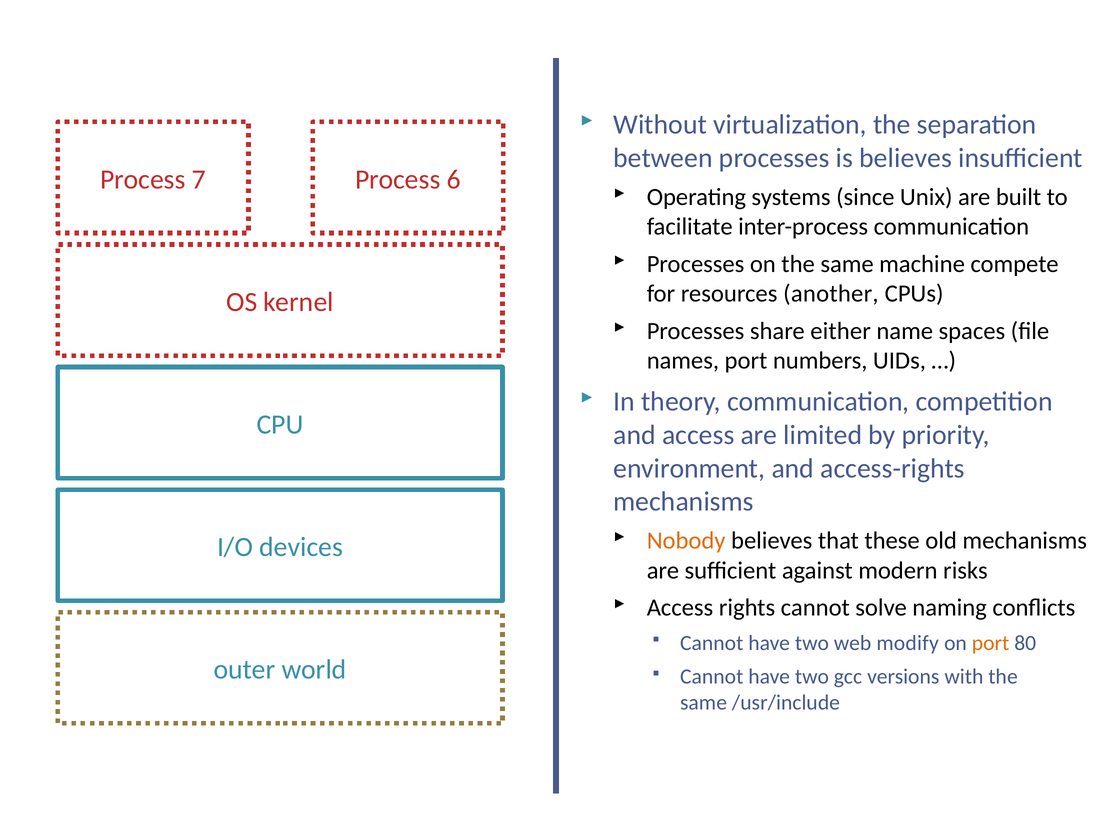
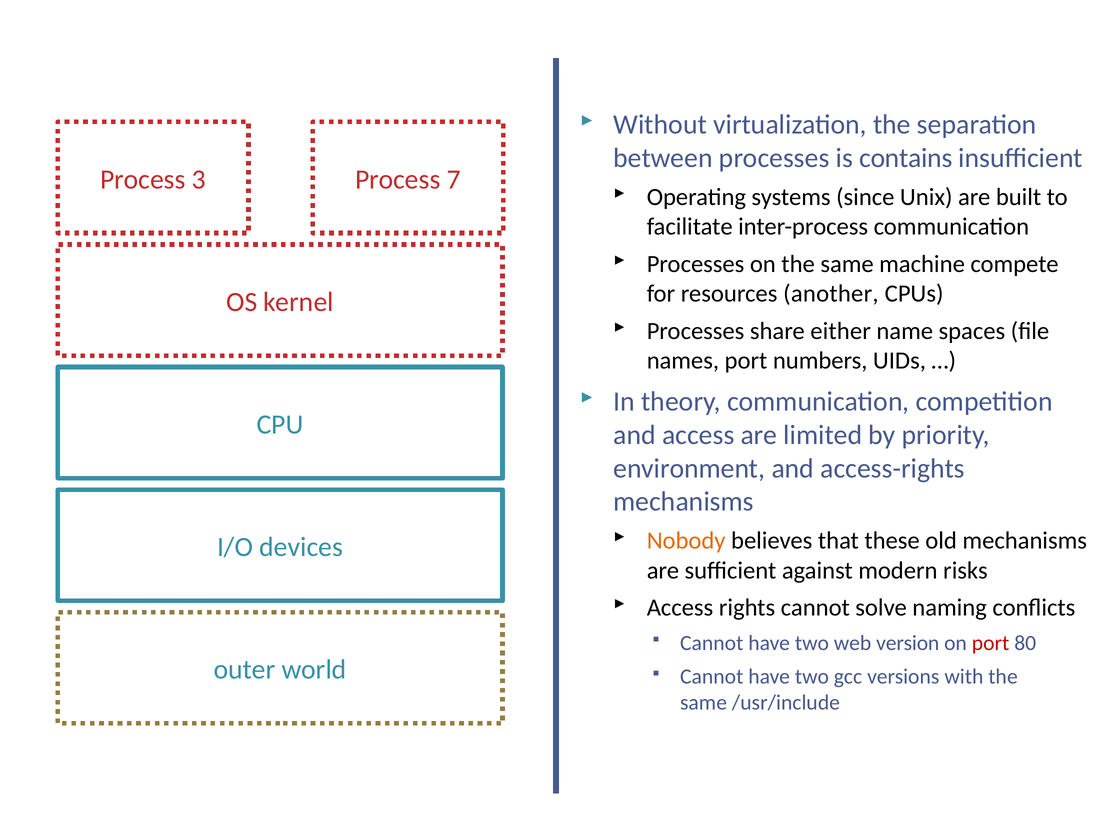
is believes: believes -> contains
7: 7 -> 3
6: 6 -> 7
modify: modify -> version
port at (991, 643) colour: orange -> red
